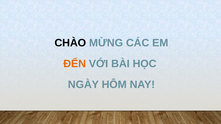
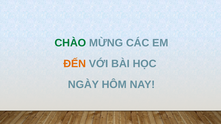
CHÀO colour: black -> green
